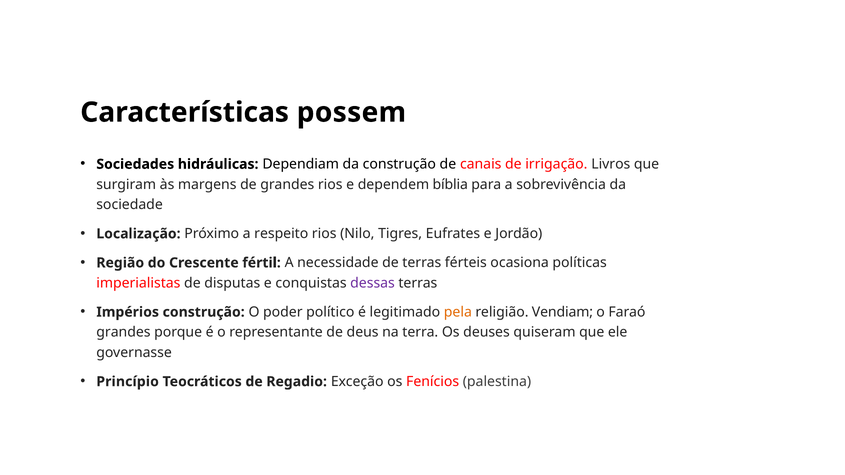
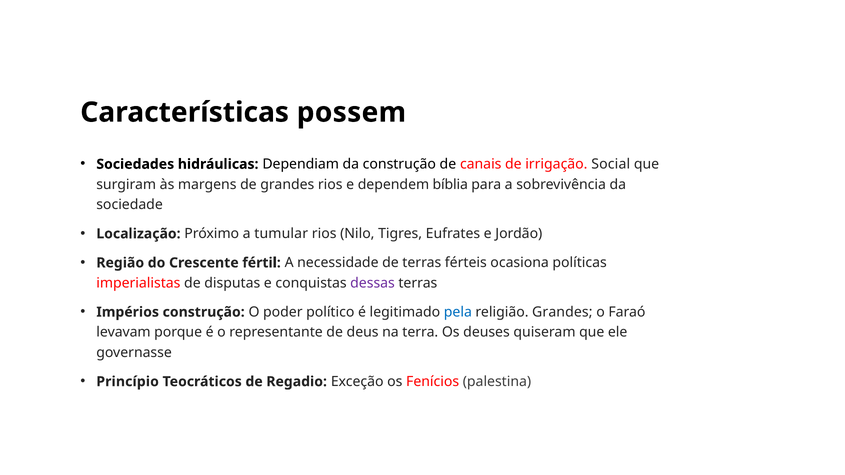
Livros: Livros -> Social
respeito: respeito -> tumular
pela colour: orange -> blue
religião Vendiam: Vendiam -> Grandes
grandes at (123, 333): grandes -> levavam
